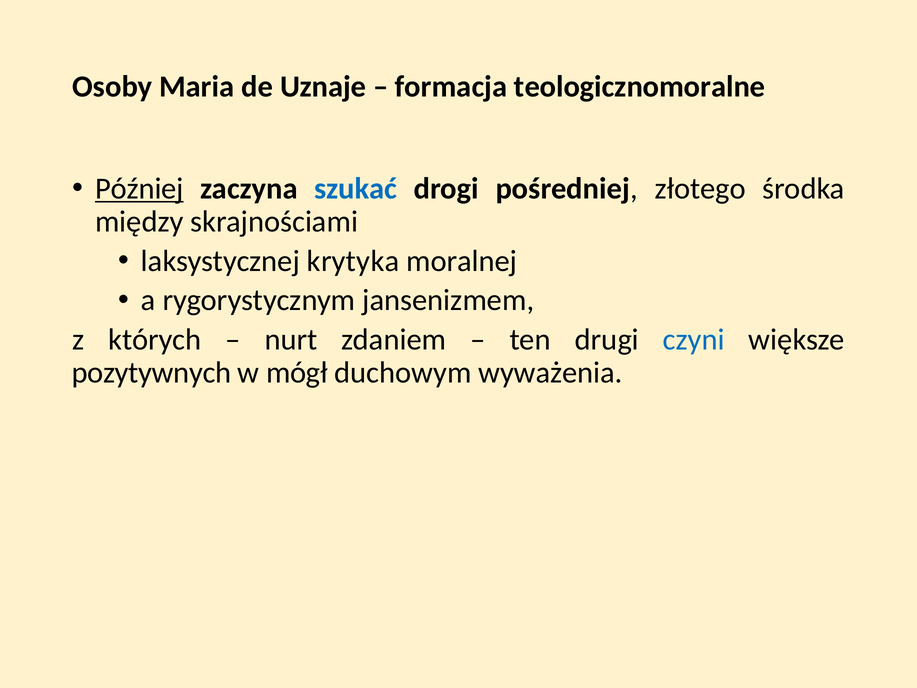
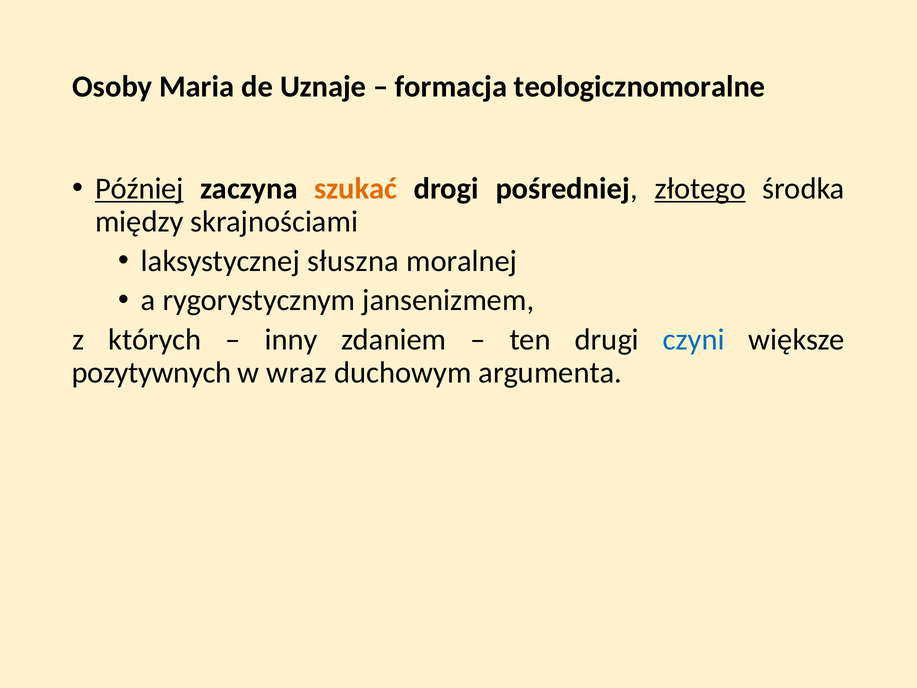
szukać colour: blue -> orange
złotego underline: none -> present
krytyka: krytyka -> słuszna
nurt: nurt -> inny
mógł: mógł -> wraz
wyważenia: wyważenia -> argumenta
